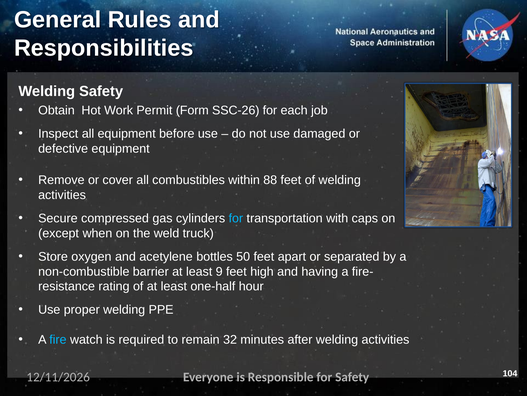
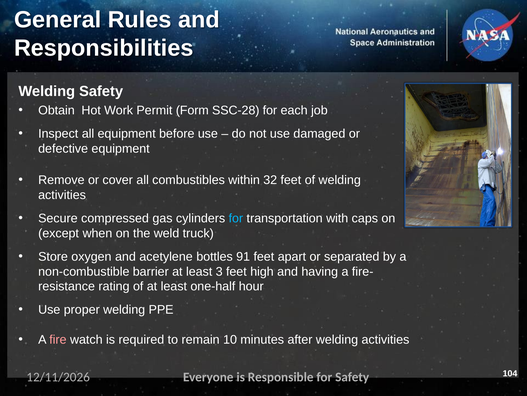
SSC-26: SSC-26 -> SSC-28
88: 88 -> 32
50: 50 -> 91
9: 9 -> 3
fire colour: light blue -> pink
32: 32 -> 10
